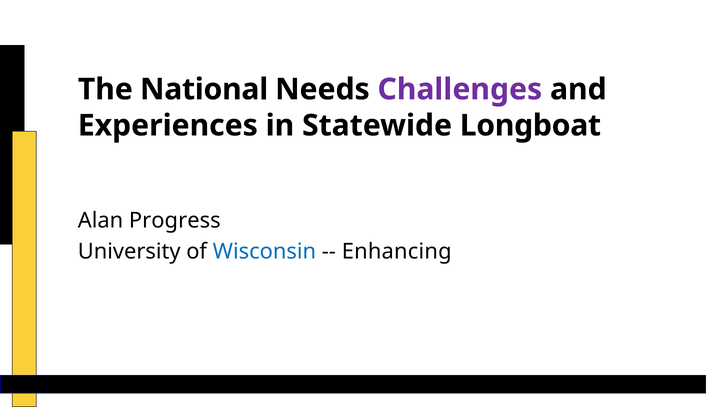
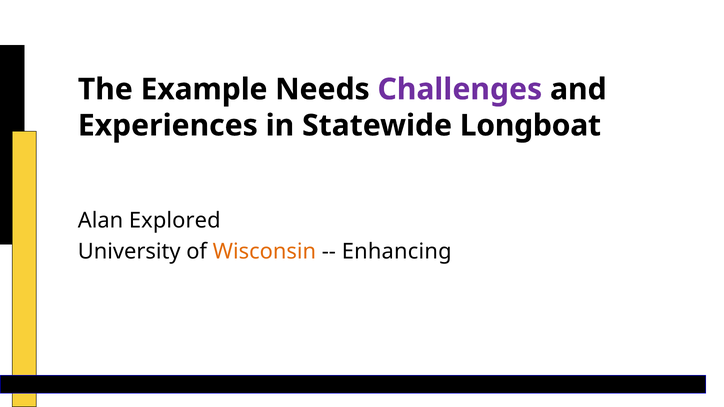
National: National -> Example
Progress: Progress -> Explored
Wisconsin colour: blue -> orange
